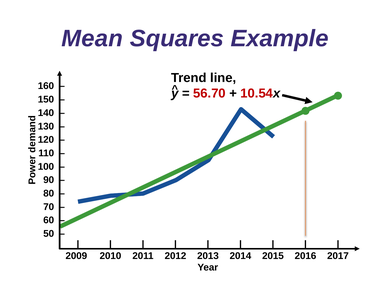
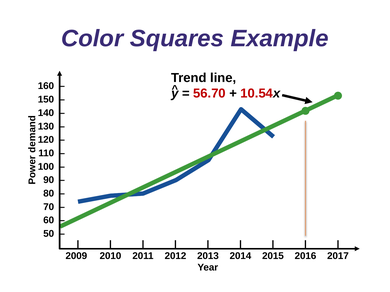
Mean: Mean -> Color
